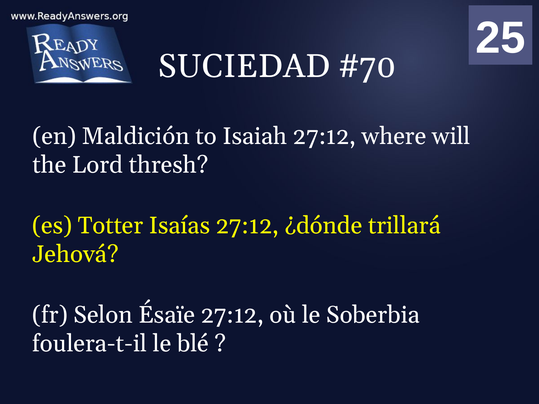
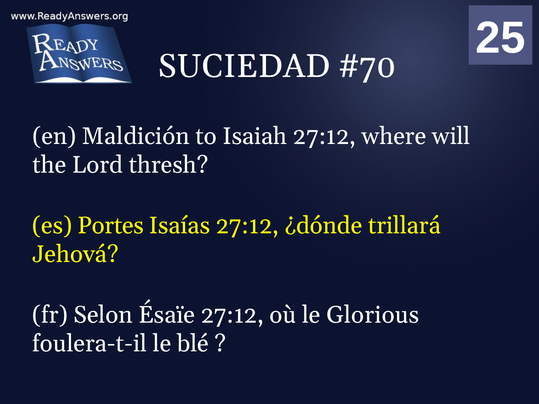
Totter: Totter -> Portes
Soberbia: Soberbia -> Glorious
